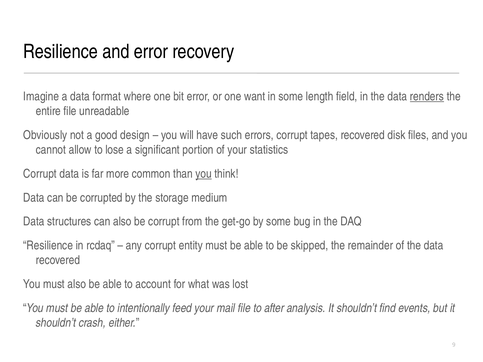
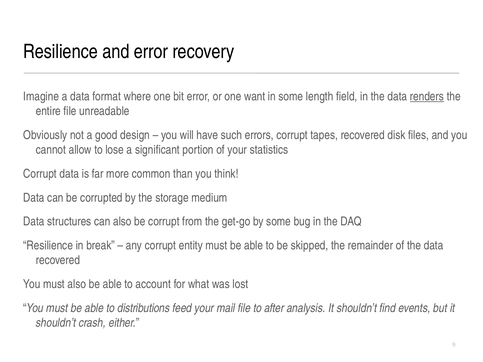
you at (204, 174) underline: present -> none
rcdaq: rcdaq -> break
intentionally: intentionally -> distributions
